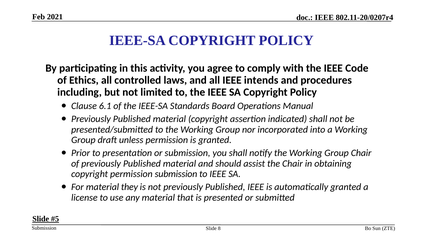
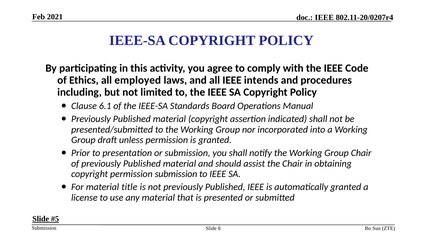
controlled: controlled -> employed
they: they -> title
